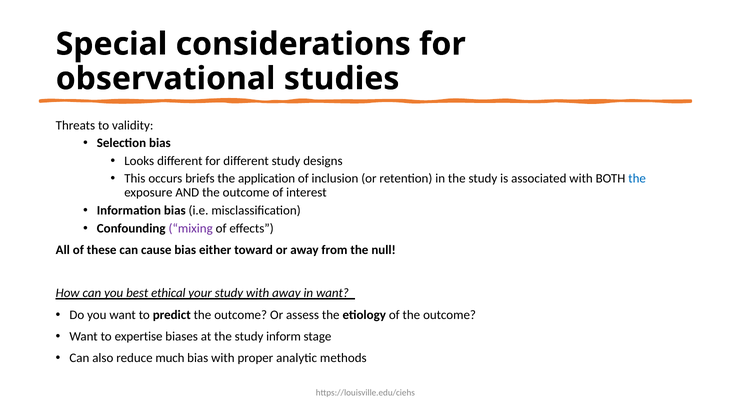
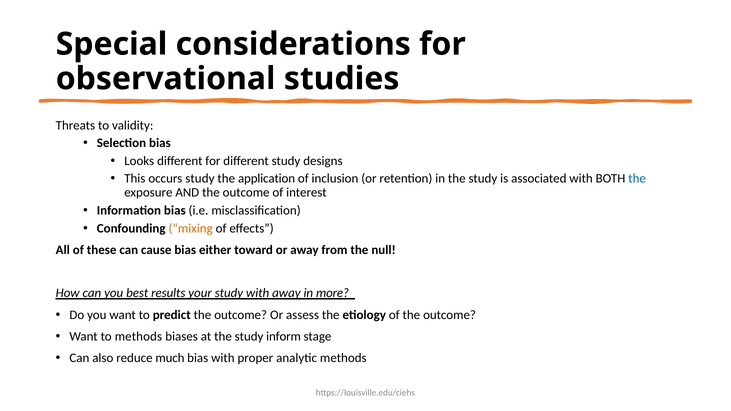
occurs briefs: briefs -> study
mixing colour: purple -> orange
ethical: ethical -> results
in want: want -> more
to expertise: expertise -> methods
